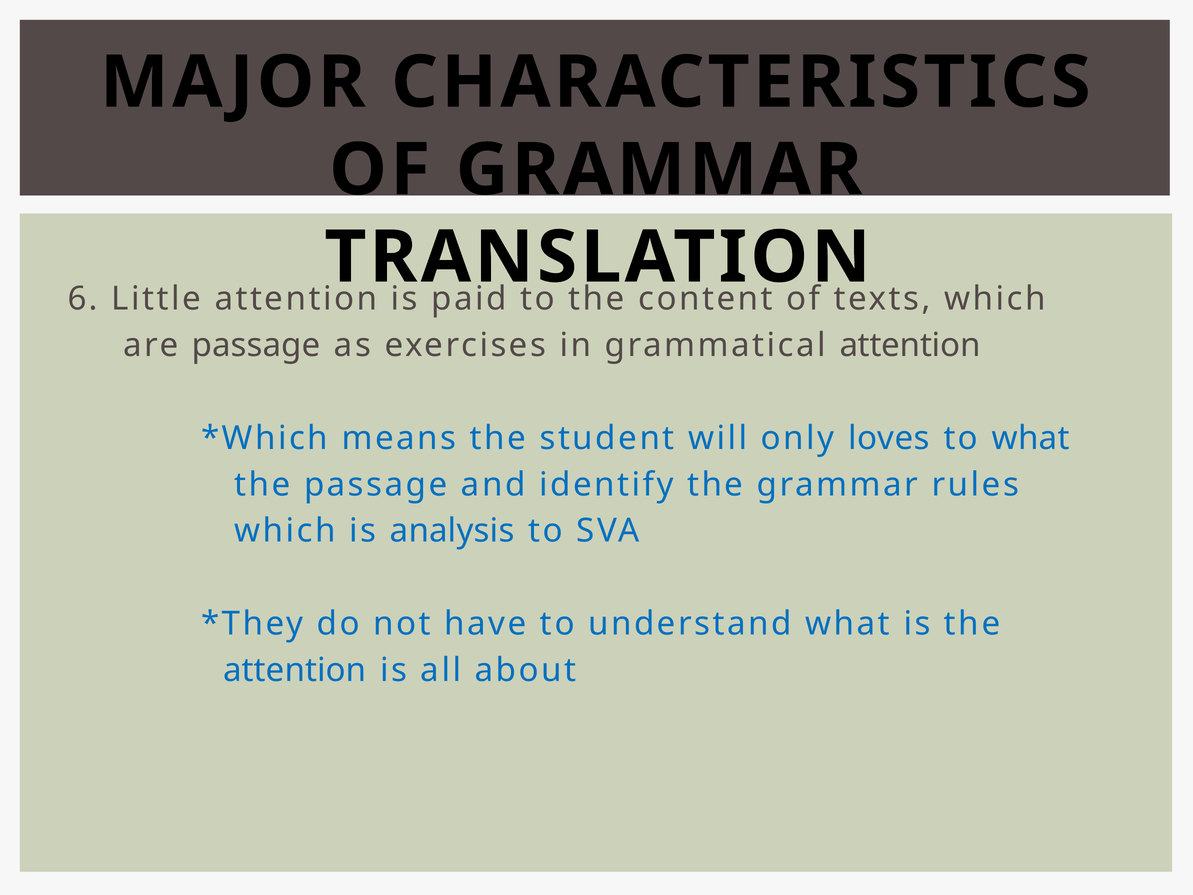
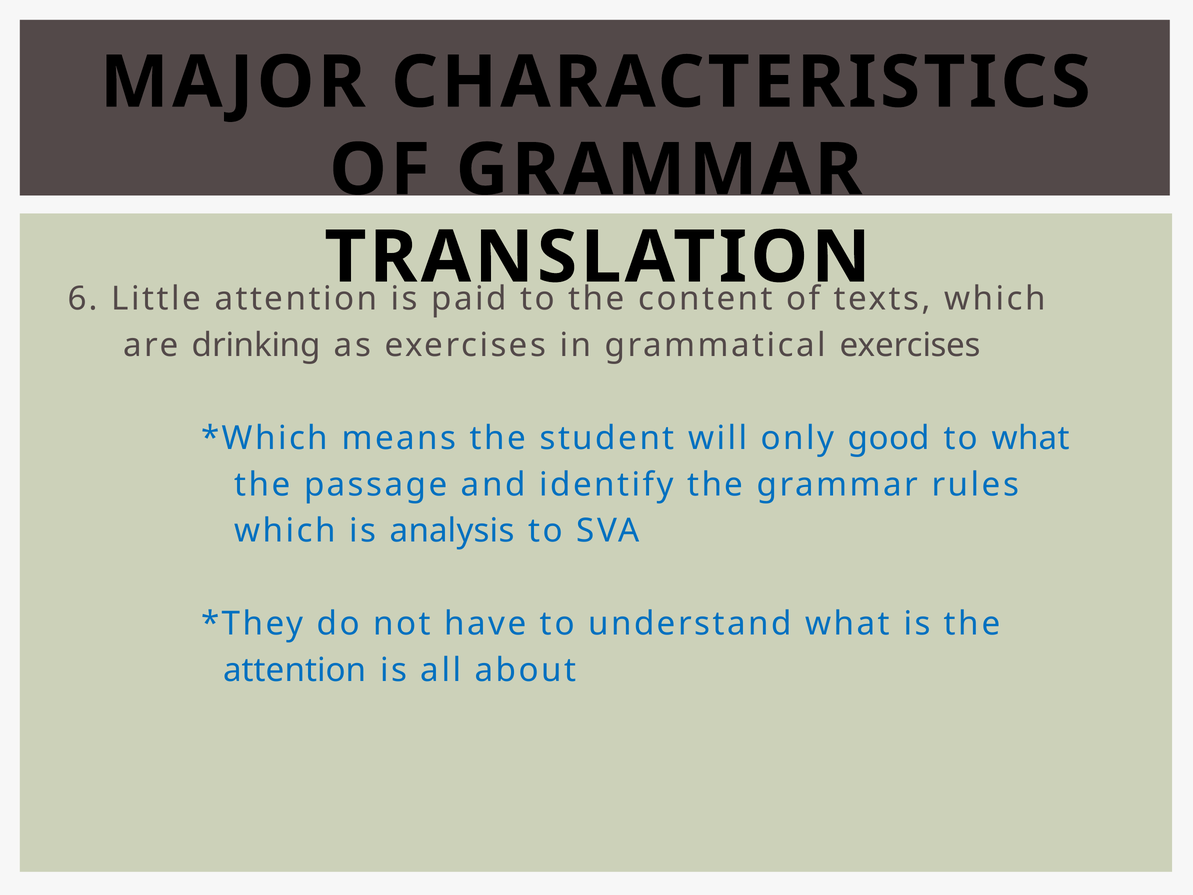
are passage: passage -> drinking
grammatical attention: attention -> exercises
loves: loves -> good
